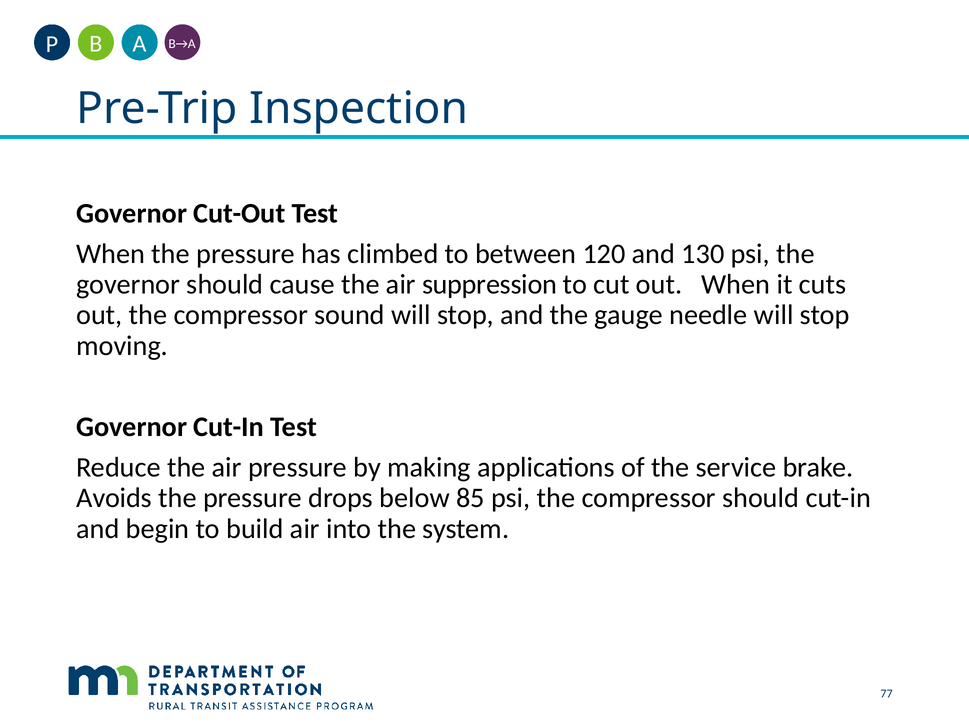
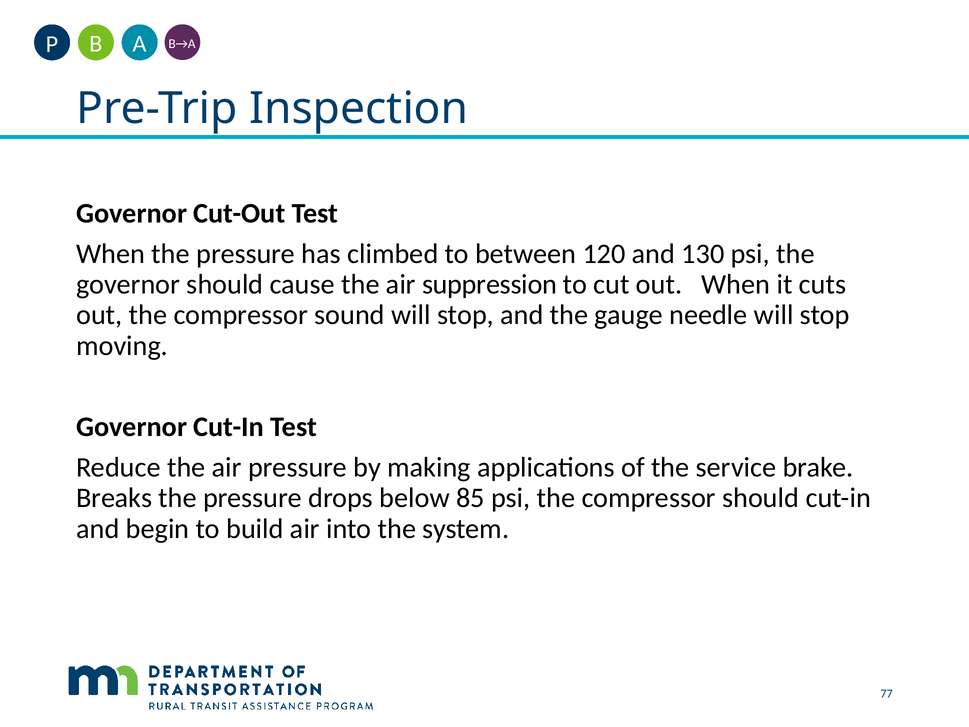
Avoids: Avoids -> Breaks
